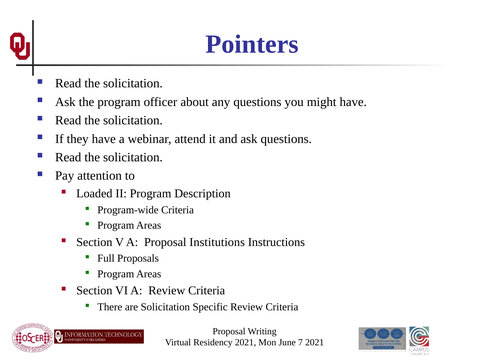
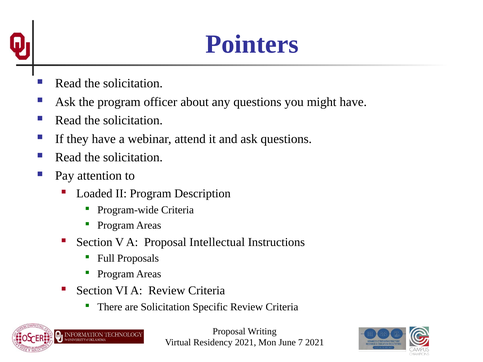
Institutions: Institutions -> Intellectual
